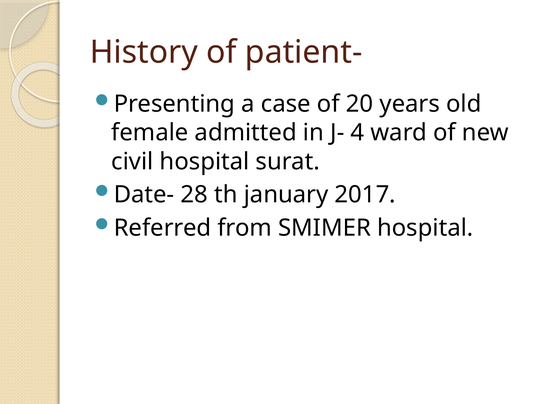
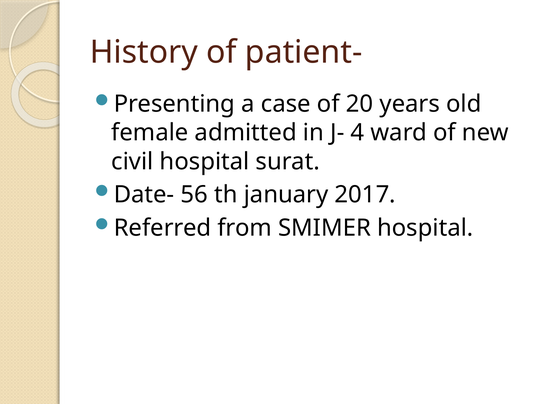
28: 28 -> 56
